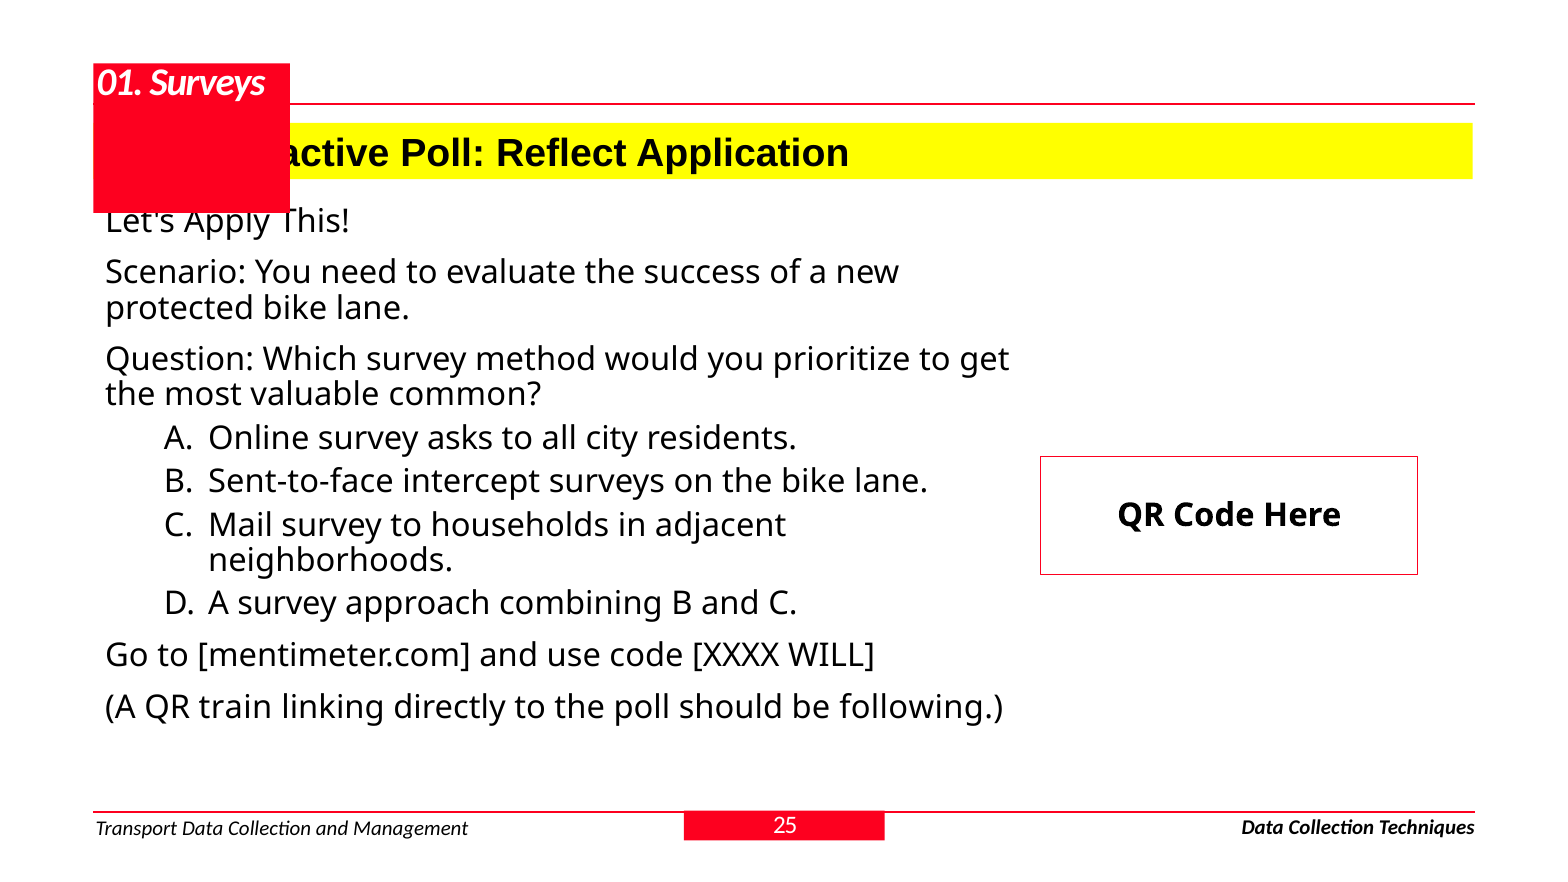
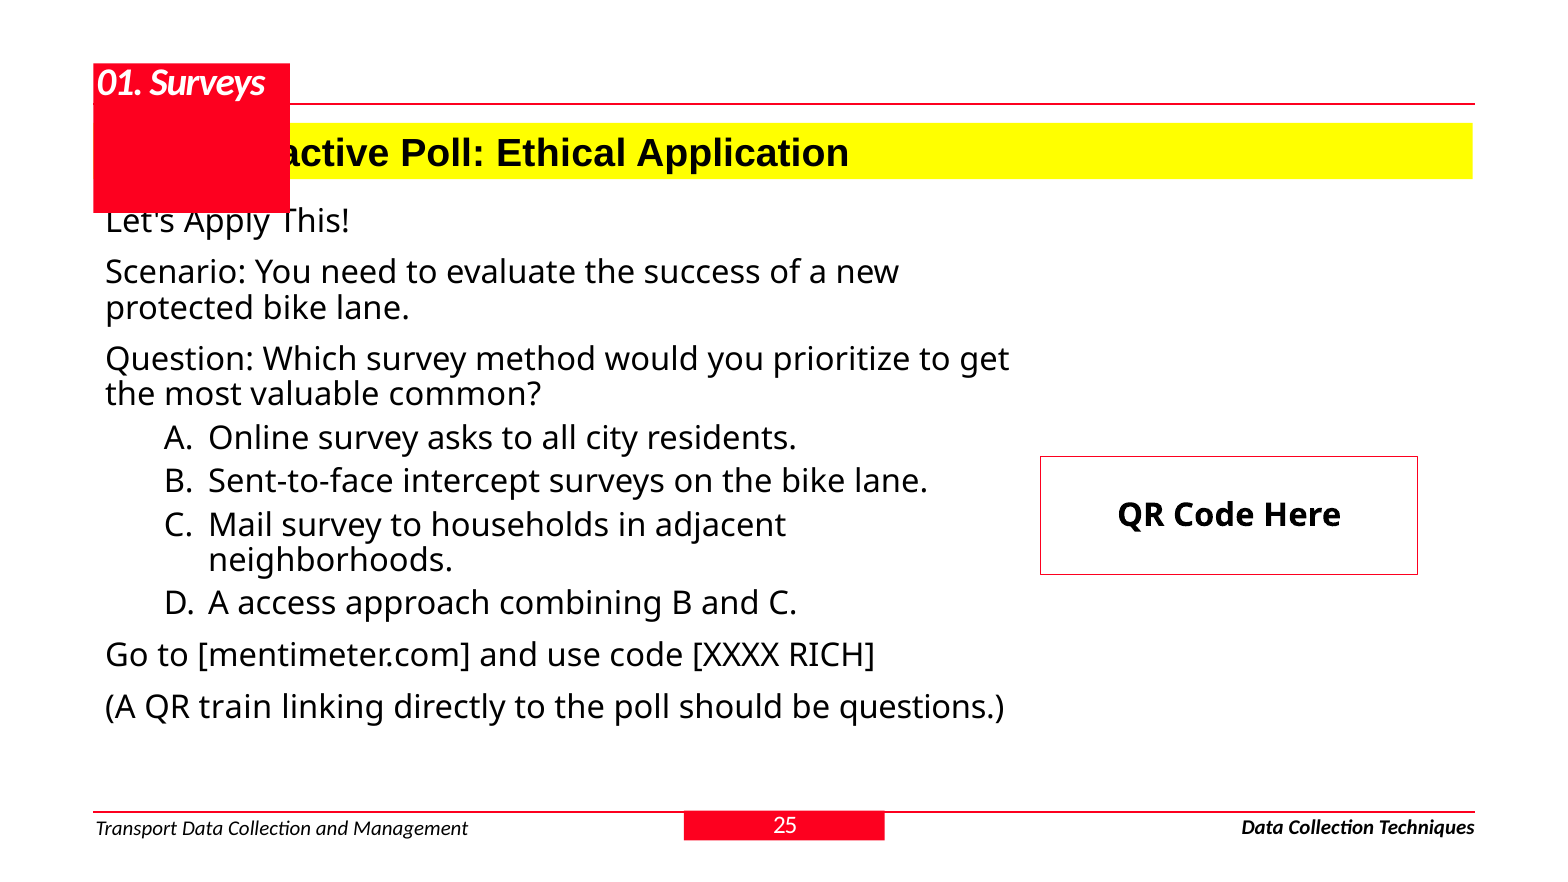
Reflect: Reflect -> Ethical
A survey: survey -> access
WILL: WILL -> RICH
following: following -> questions
